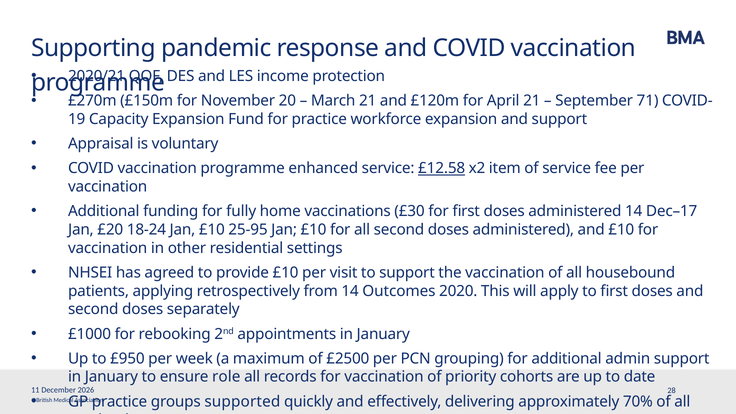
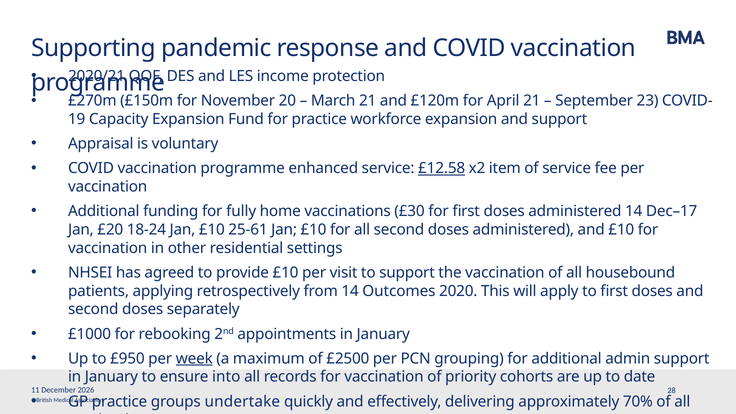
71: 71 -> 23
25-95: 25-95 -> 25-61
week underline: none -> present
role: role -> into
supported: supported -> undertake
